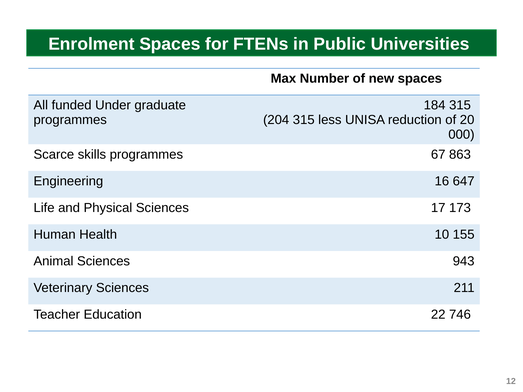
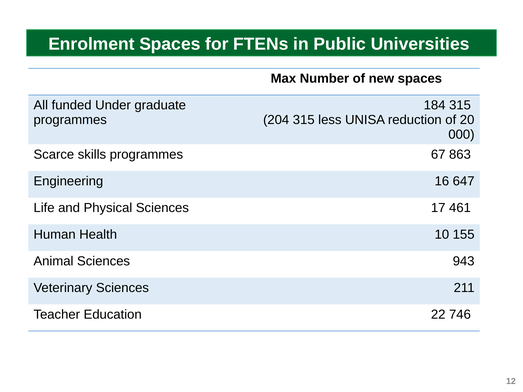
173: 173 -> 461
